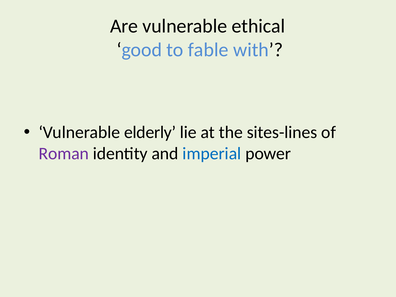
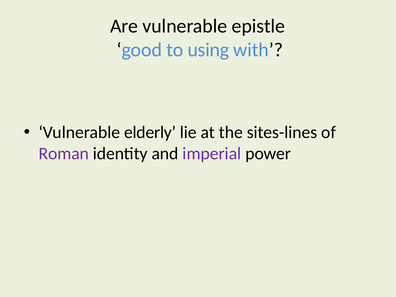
ethical: ethical -> epistle
fable: fable -> using
imperial colour: blue -> purple
